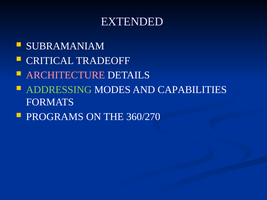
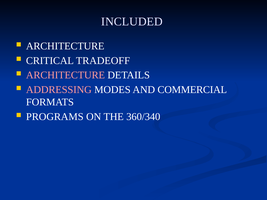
EXTENDED: EXTENDED -> INCLUDED
SUBRAMANIAM at (65, 46): SUBRAMANIAM -> ARCHITECTURE
ADDRESSING colour: light green -> pink
CAPABILITIES: CAPABILITIES -> COMMERCIAL
360/270: 360/270 -> 360/340
